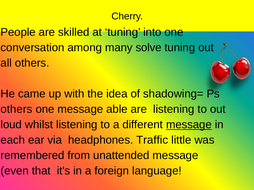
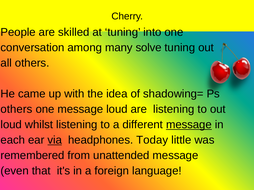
message able: able -> loud
via underline: none -> present
Traffic: Traffic -> Today
